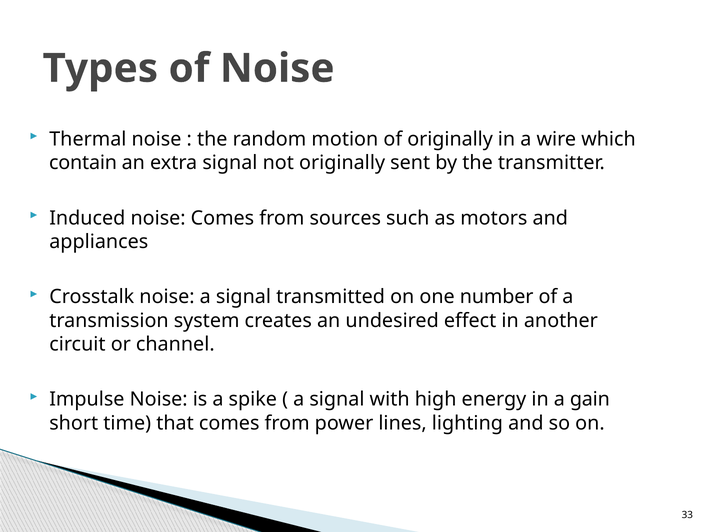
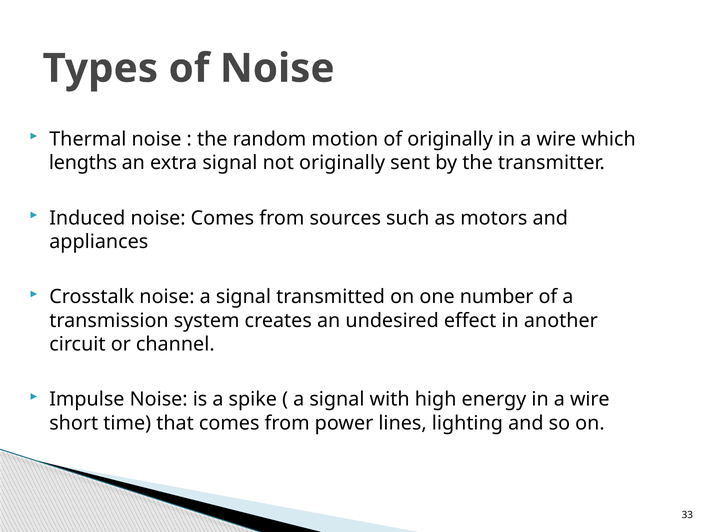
contain: contain -> lengths
energy in a gain: gain -> wire
